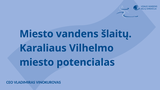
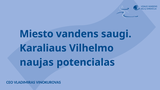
šlaitų: šlaitų -> saugi
miesto at (37, 62): miesto -> naujas
